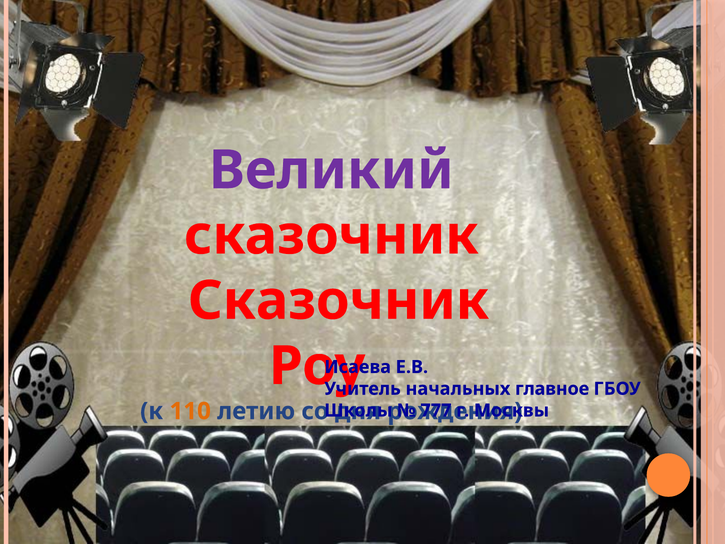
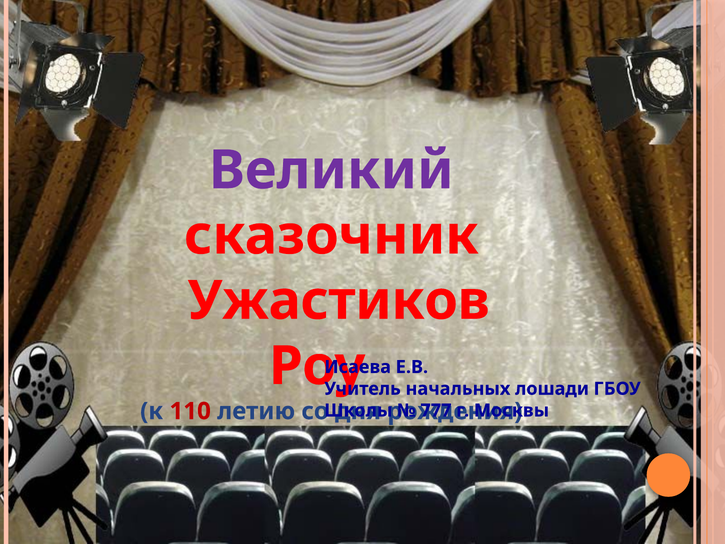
Сказочник at (338, 301): Сказочник -> Ужастиков
главное: главное -> лошади
110 colour: orange -> red
